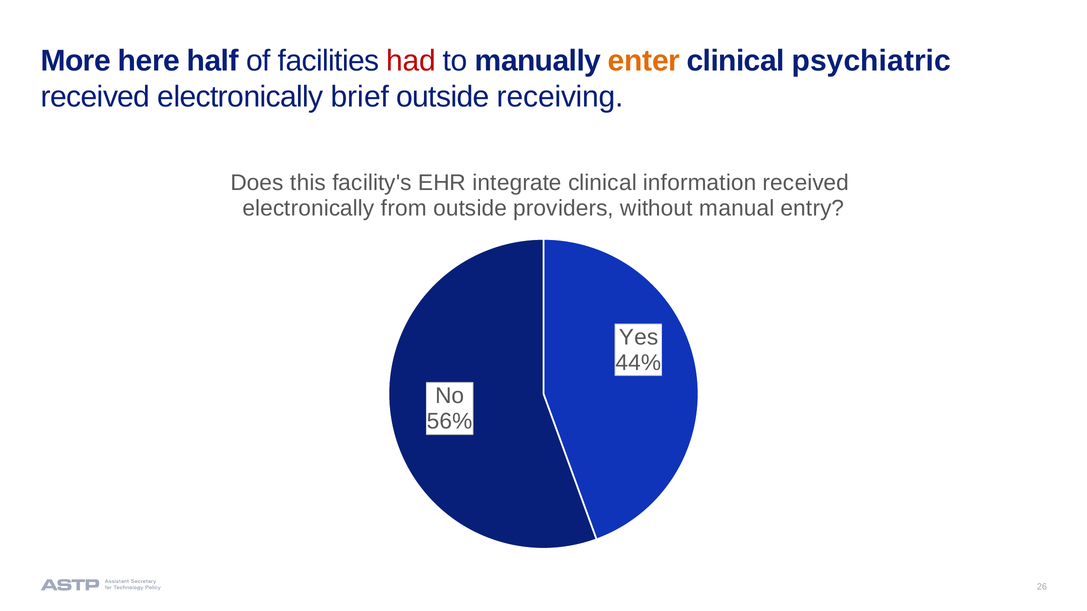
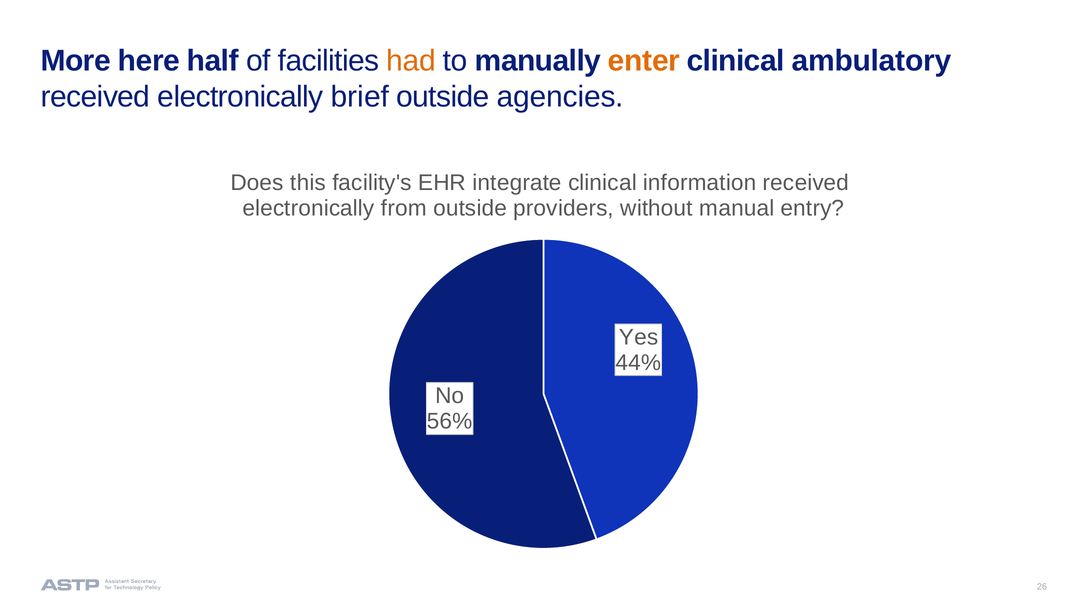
had colour: red -> orange
psychiatric: psychiatric -> ambulatory
receiving: receiving -> agencies
